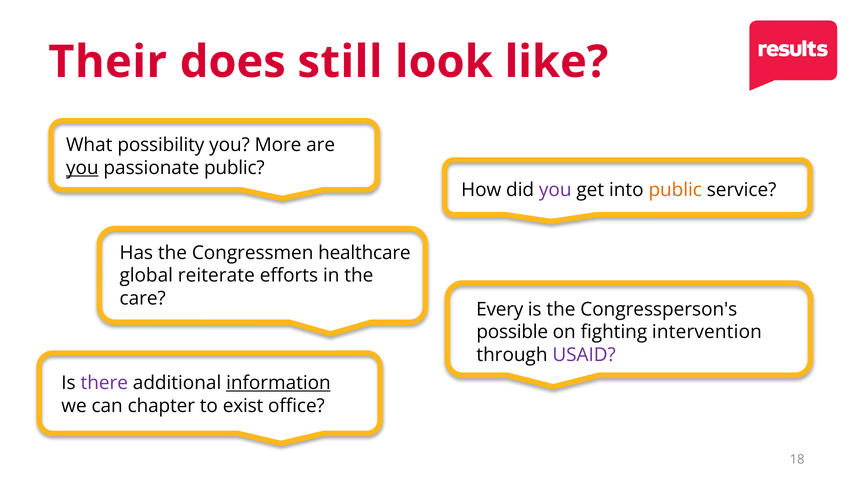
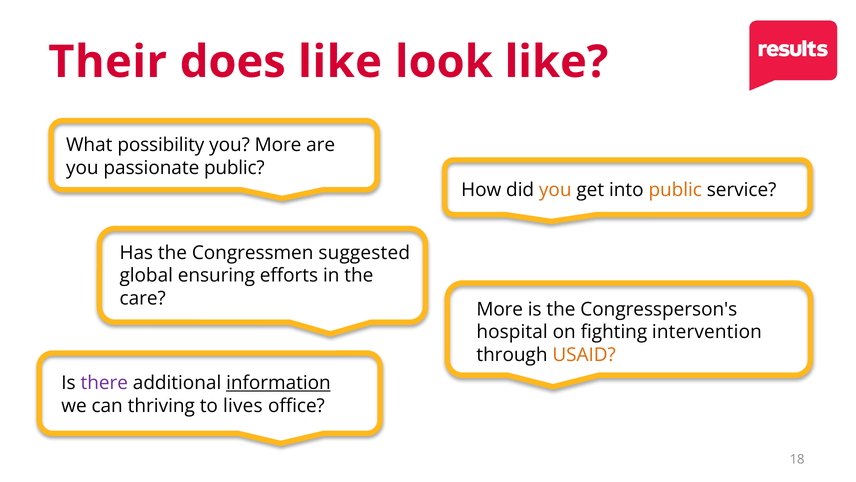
does still: still -> like
you at (82, 168) underline: present -> none
you at (555, 190) colour: purple -> orange
healthcare: healthcare -> suggested
reiterate: reiterate -> ensuring
Every at (500, 309): Every -> More
possible: possible -> hospital
USAID colour: purple -> orange
chapter: chapter -> thriving
exist: exist -> lives
